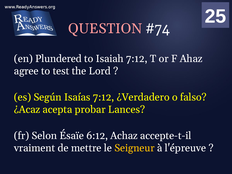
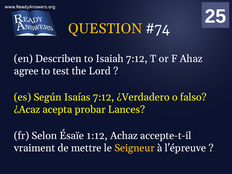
QUESTION colour: pink -> yellow
Plundered: Plundered -> Describen
6:12: 6:12 -> 1:12
